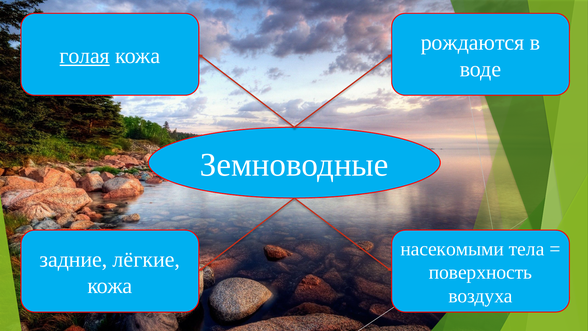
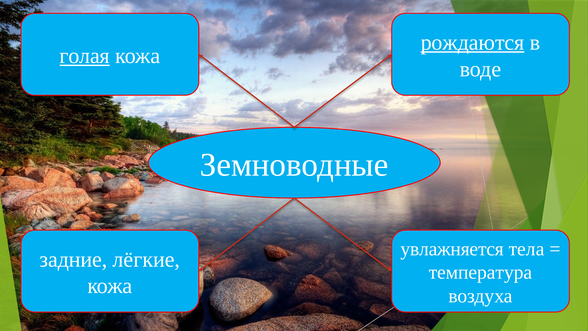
рождаются underline: none -> present
насекомыми: насекомыми -> увлажняется
поверхность: поверхность -> температура
